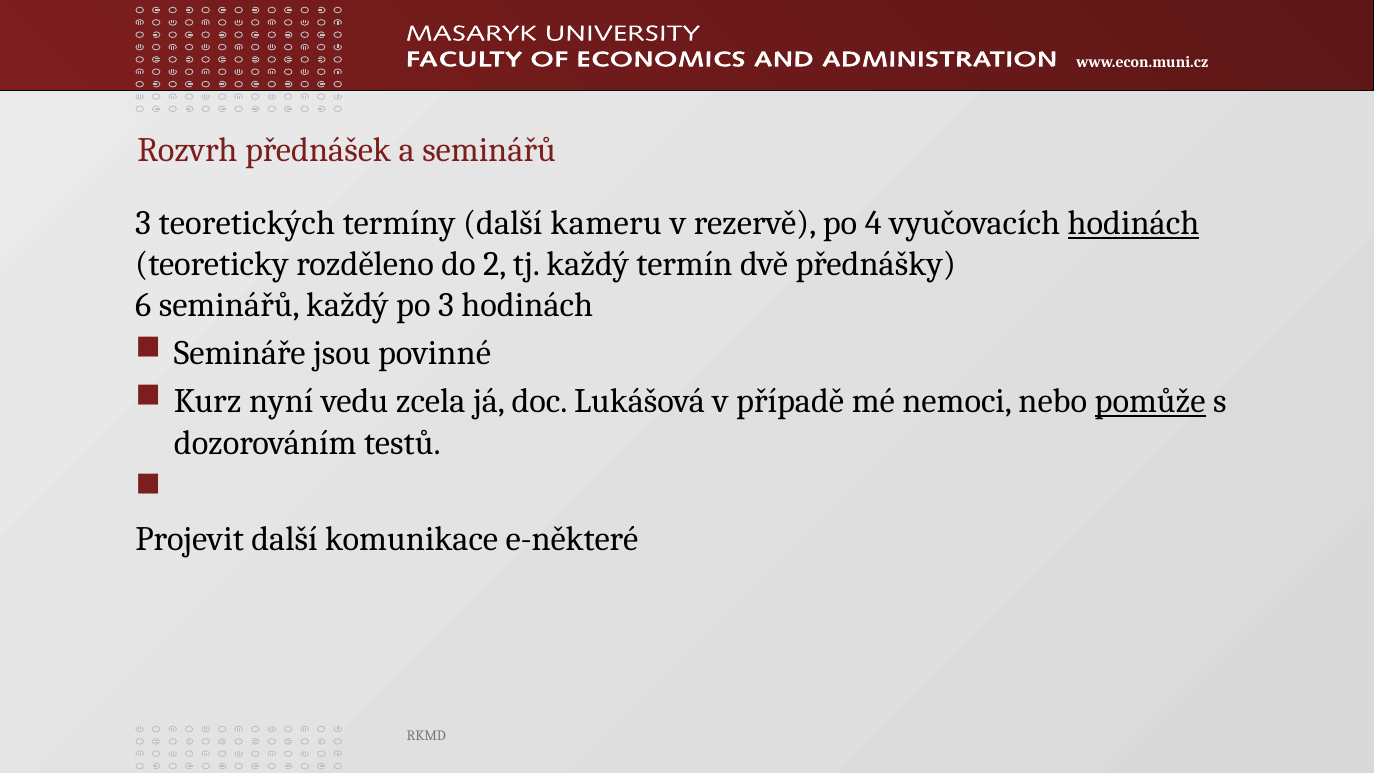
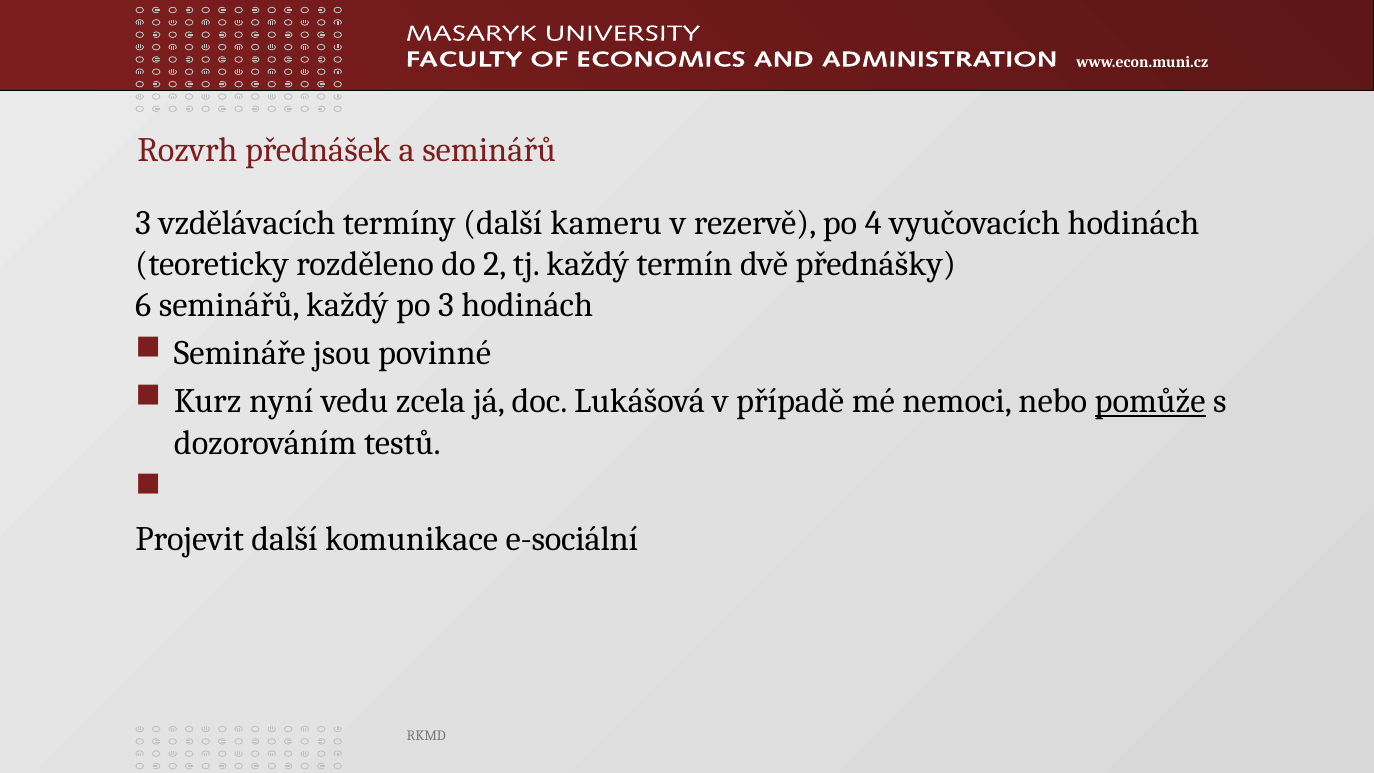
teoretických: teoretických -> vzdělávacích
hodinách at (1134, 223) underline: present -> none
e-některé: e-některé -> e-sociální
